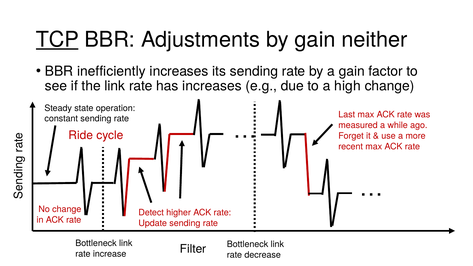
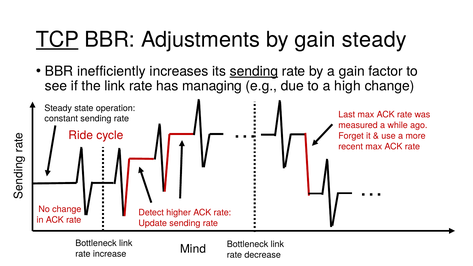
gain neither: neither -> steady
sending at (254, 71) underline: none -> present
has increases: increases -> managing
Filter: Filter -> Mind
